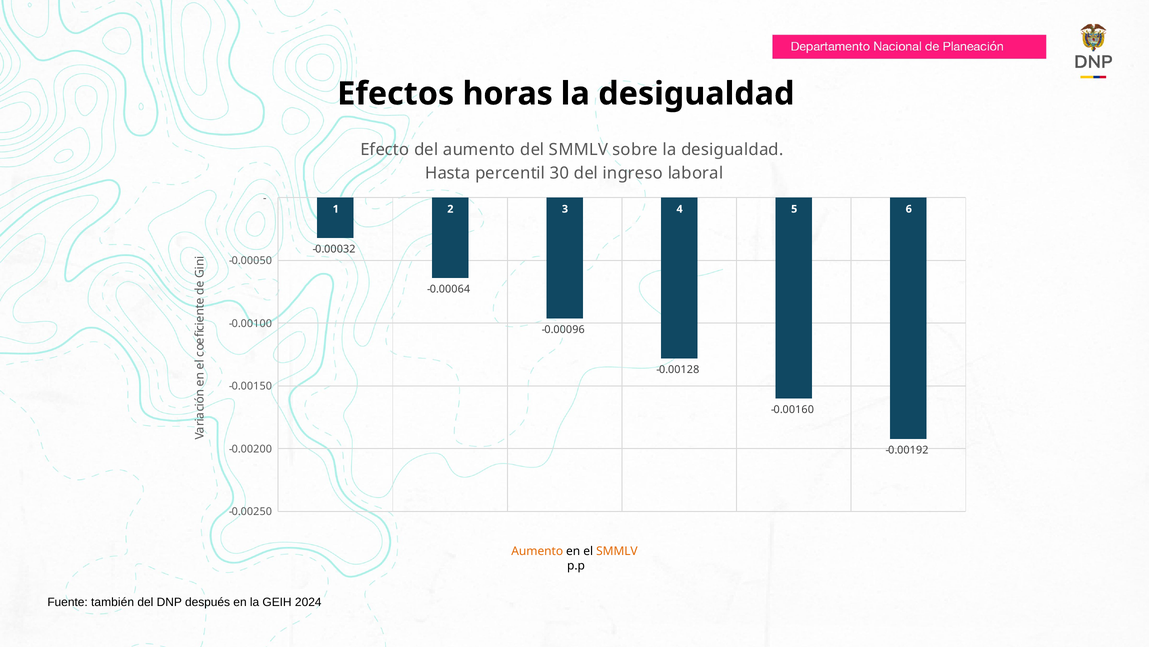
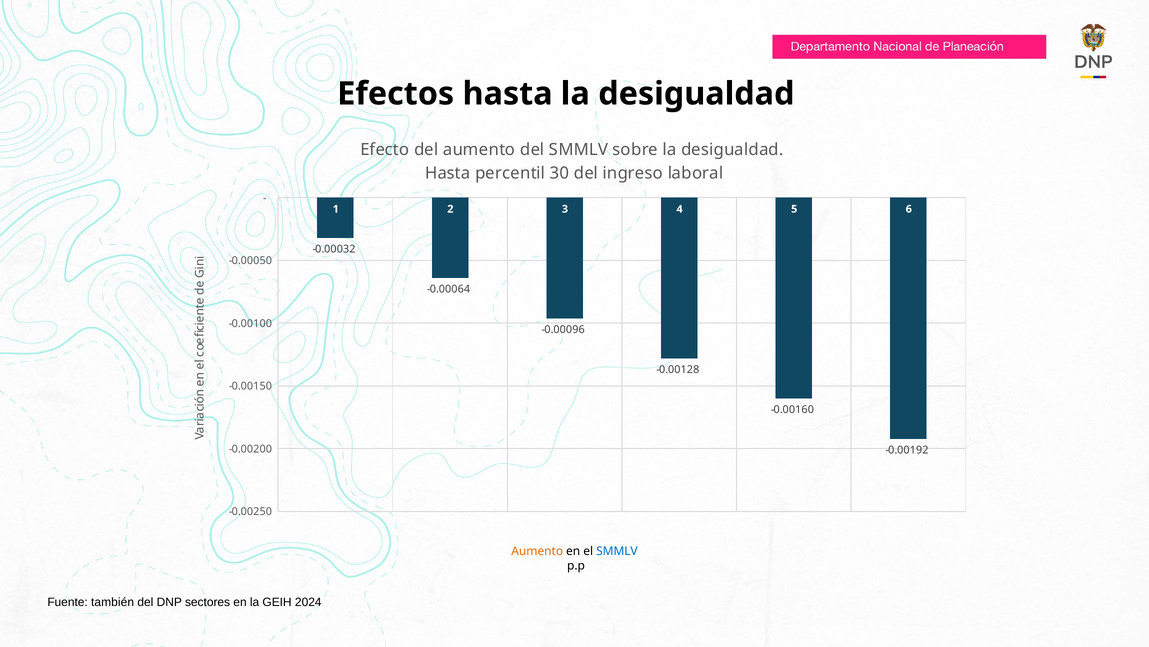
Efectos horas: horas -> hasta
SMMLV at (617, 551) colour: orange -> blue
después: después -> sectores
